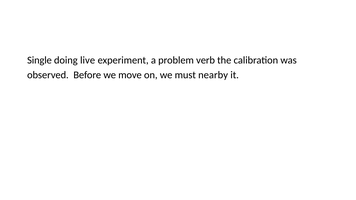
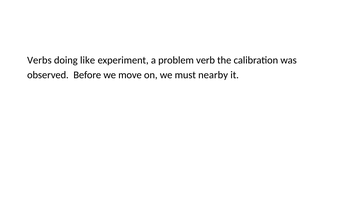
Single: Single -> Verbs
live: live -> like
